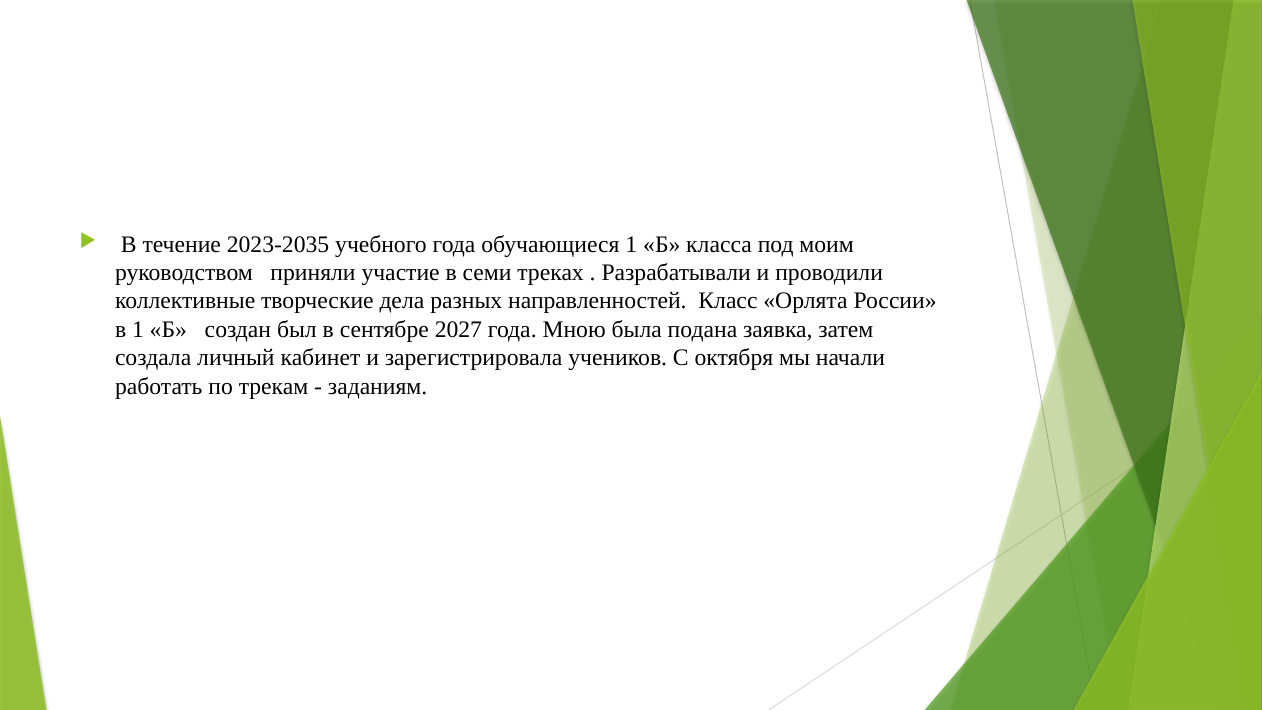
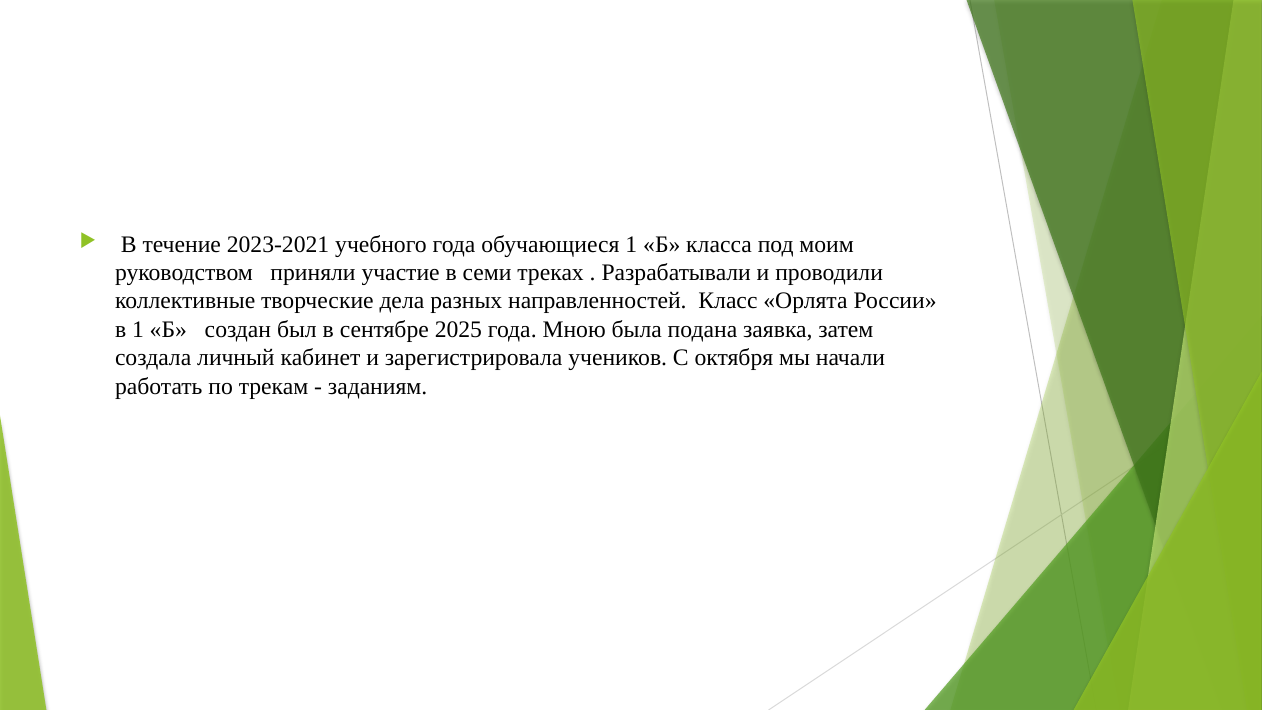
2023-2035: 2023-2035 -> 2023-2021
2027: 2027 -> 2025
